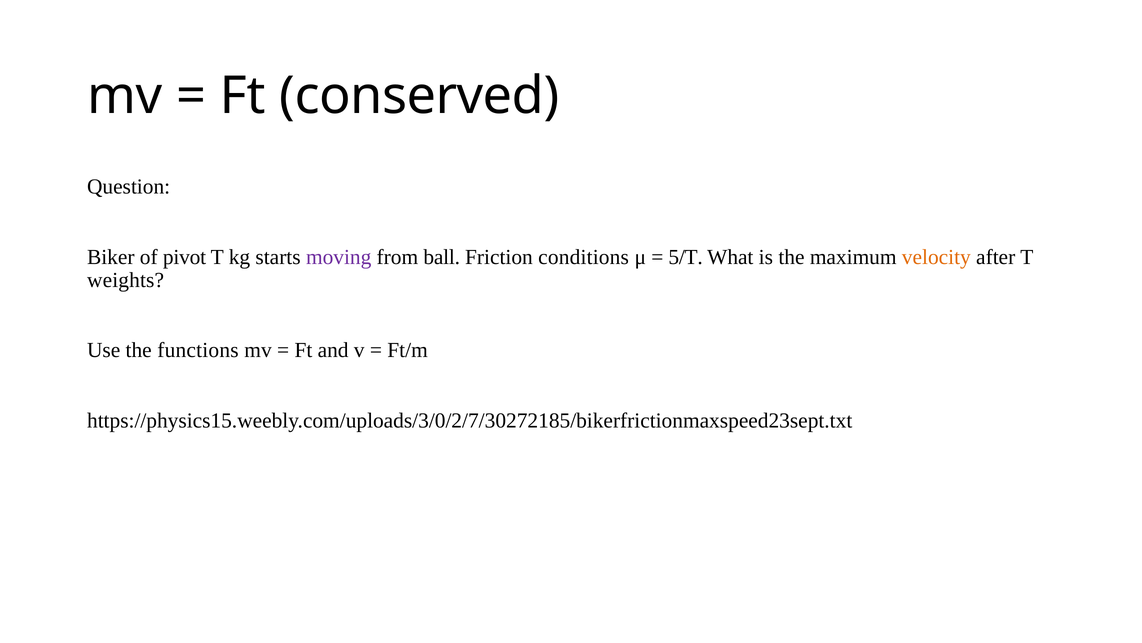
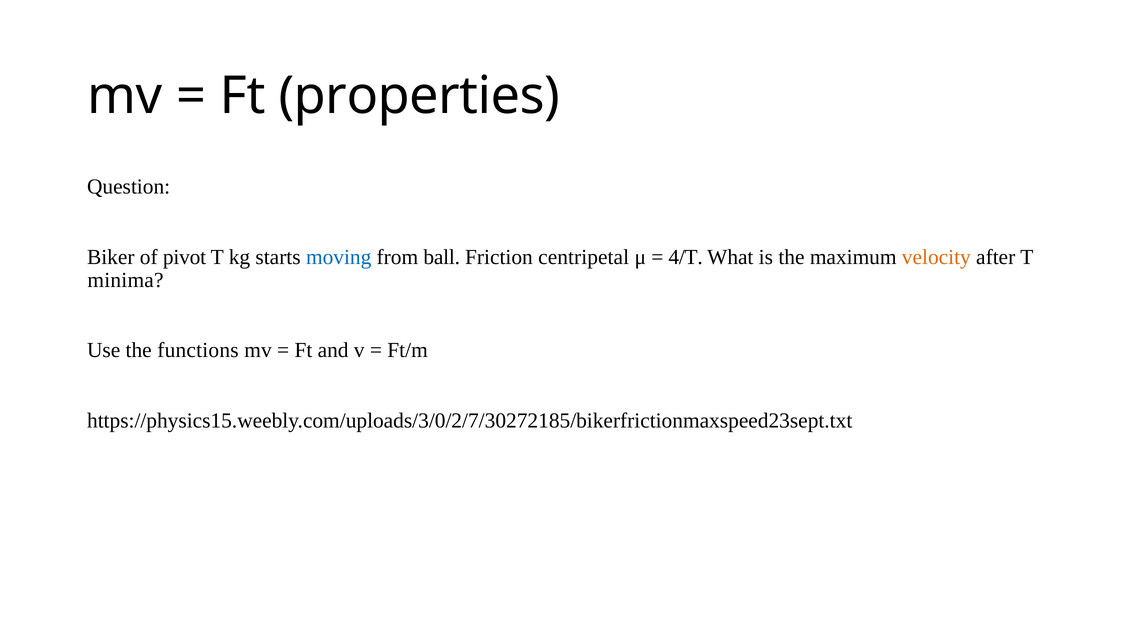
conserved: conserved -> properties
moving colour: purple -> blue
conditions: conditions -> centripetal
5/T: 5/T -> 4/T
weights: weights -> minima
